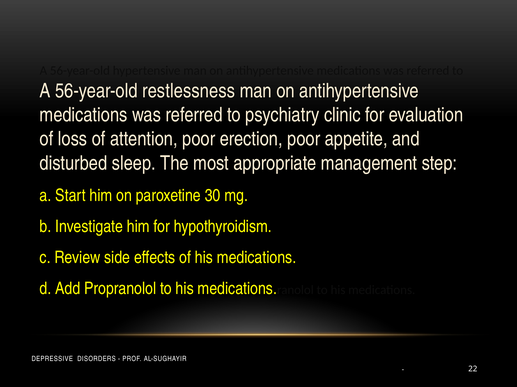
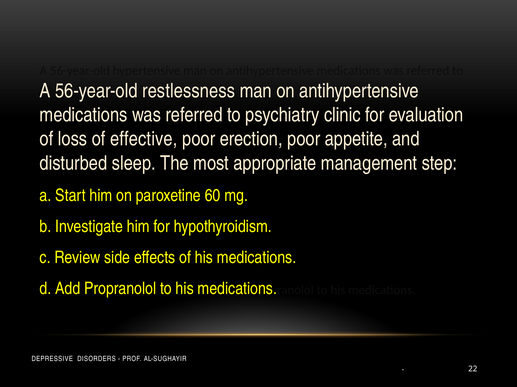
attention: attention -> effective
30: 30 -> 60
